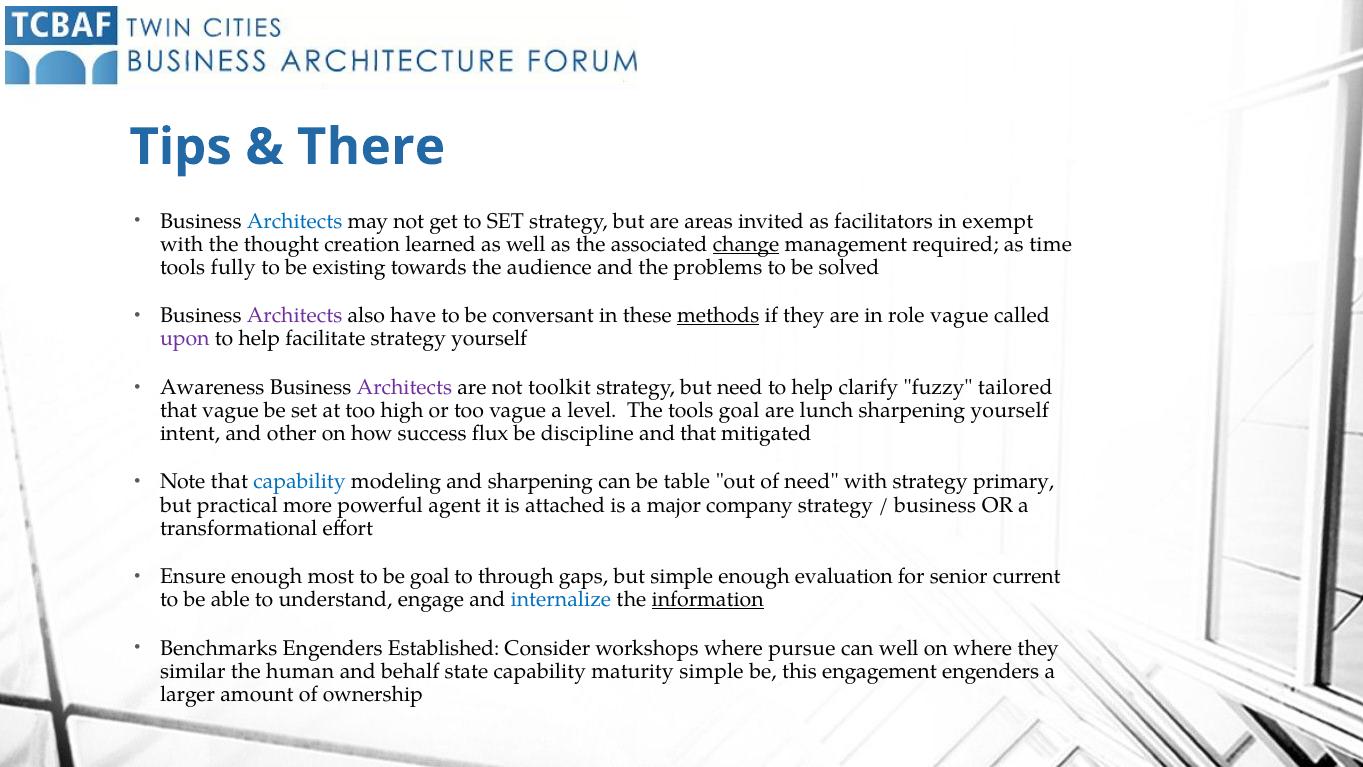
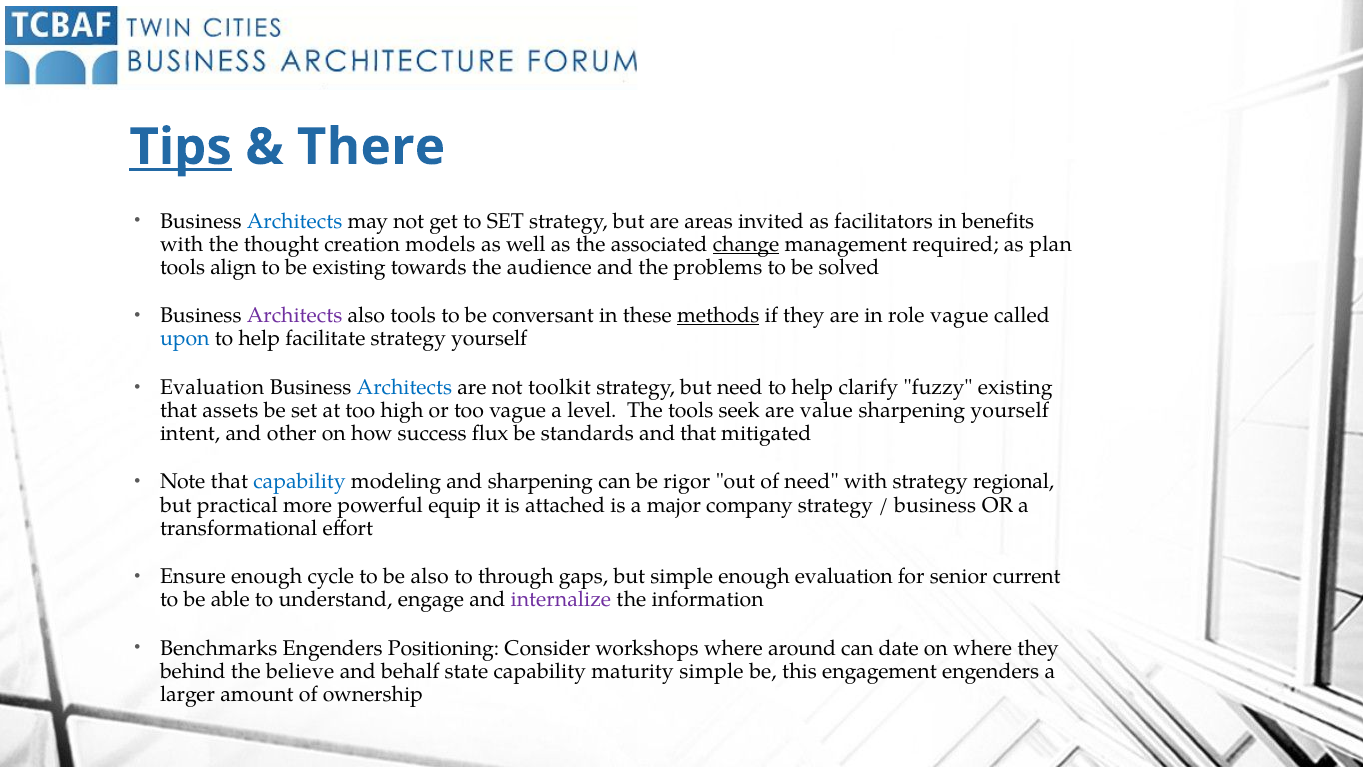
Tips underline: none -> present
exempt: exempt -> benefits
learned: learned -> models
time: time -> plan
fully: fully -> align
also have: have -> tools
upon colour: purple -> blue
Awareness at (212, 387): Awareness -> Evaluation
Architects at (404, 387) colour: purple -> blue
fuzzy tailored: tailored -> existing
that vague: vague -> assets
tools goal: goal -> seek
lunch: lunch -> value
discipline: discipline -> standards
table: table -> rigor
primary: primary -> regional
agent: agent -> equip
most: most -> cycle
be goal: goal -> also
internalize colour: blue -> purple
information underline: present -> none
Established: Established -> Positioning
pursue: pursue -> around
can well: well -> date
similar: similar -> behind
human: human -> believe
